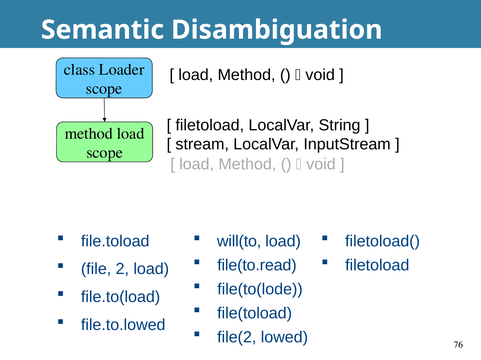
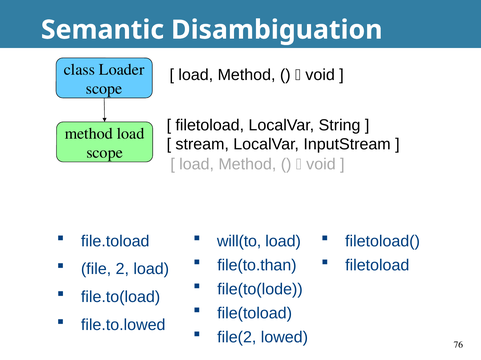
file(to.read: file(to.read -> file(to.than
